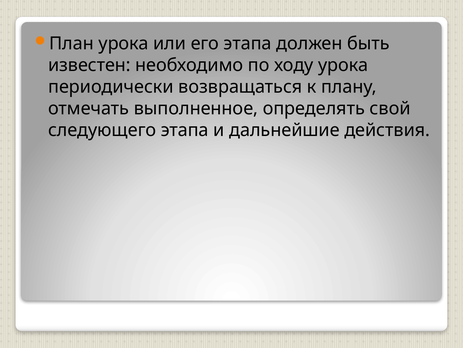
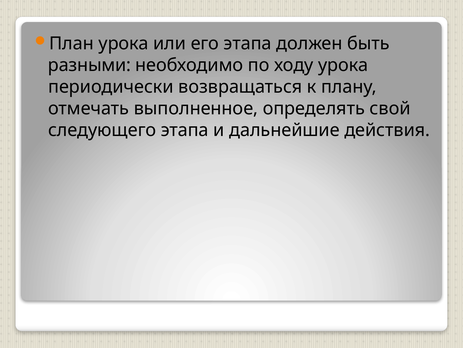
известен: известен -> разными
